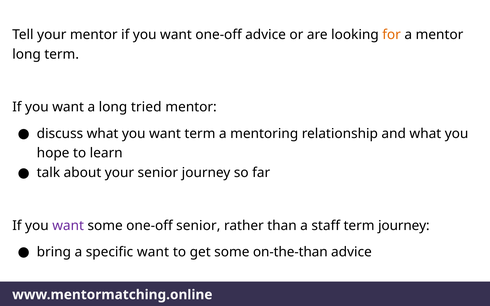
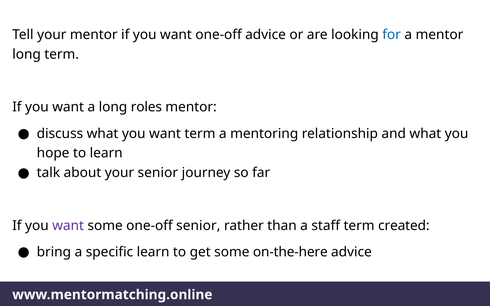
for colour: orange -> blue
tried: tried -> roles
term journey: journey -> created
specific want: want -> learn
on-the-than: on-the-than -> on-the-here
